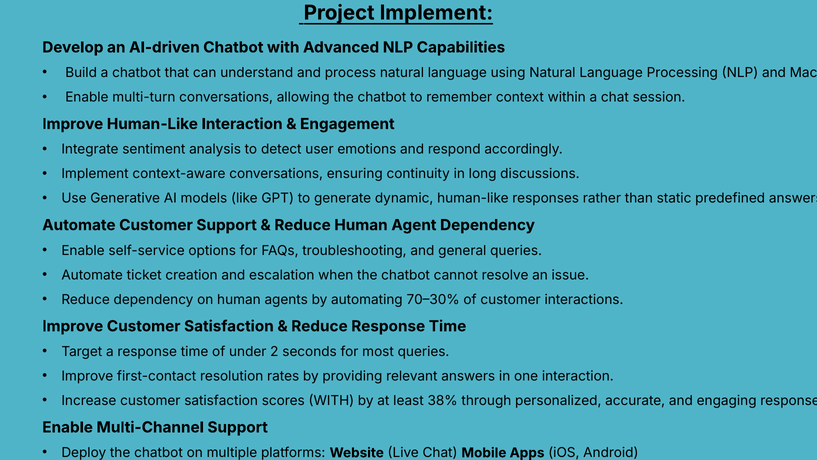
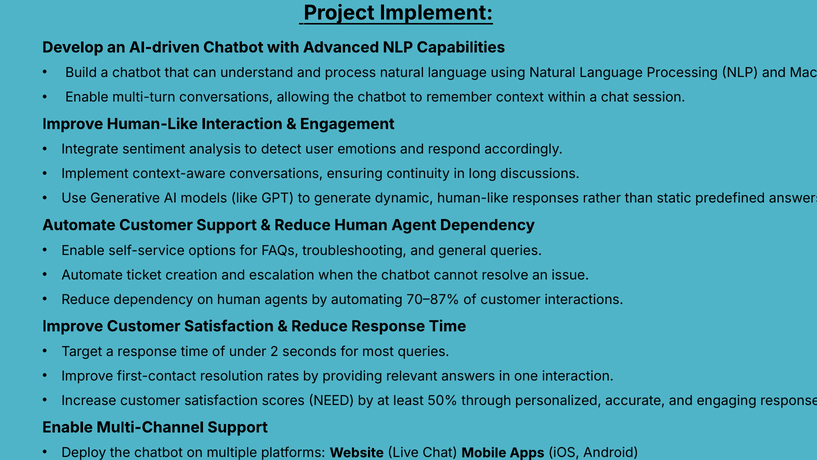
70–30%: 70–30% -> 70–87%
scores WITH: WITH -> NEED
38%: 38% -> 50%
